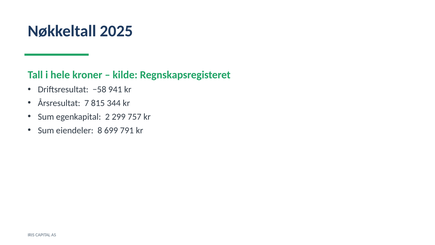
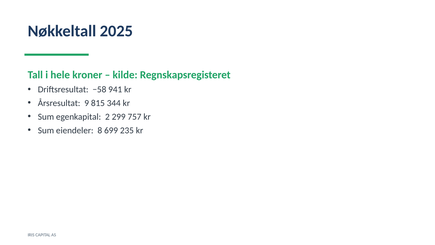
7: 7 -> 9
791: 791 -> 235
